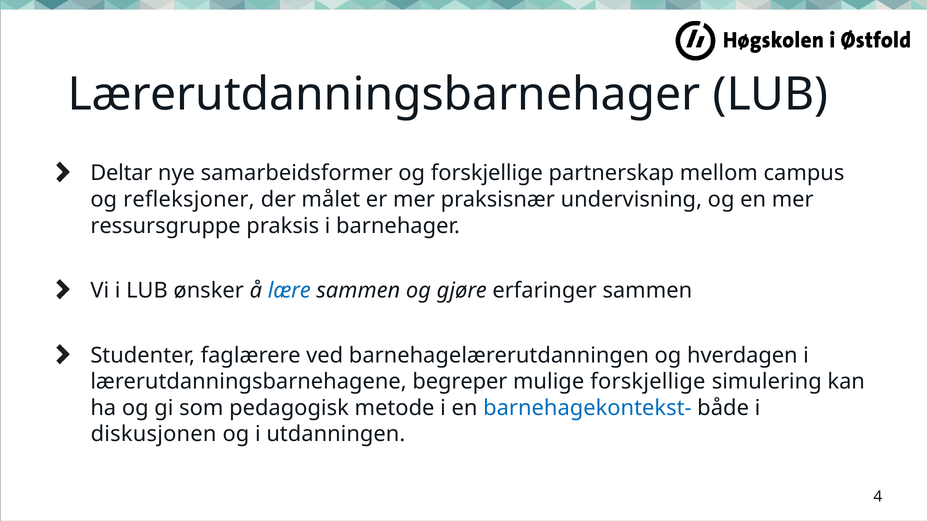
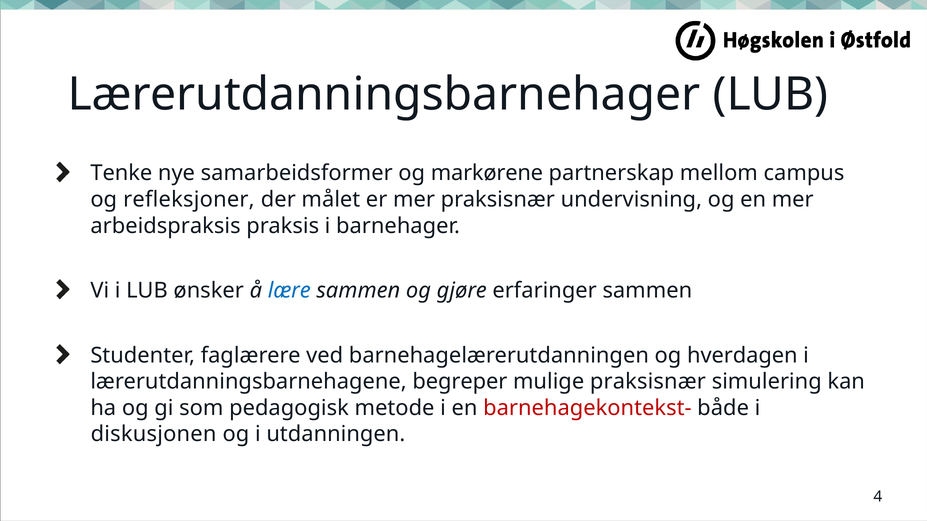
Deltar: Deltar -> Tenke
og forskjellige: forskjellige -> markørene
ressursgruppe: ressursgruppe -> arbeidspraksis
mulige forskjellige: forskjellige -> praksisnær
barnehagekontekst- colour: blue -> red
